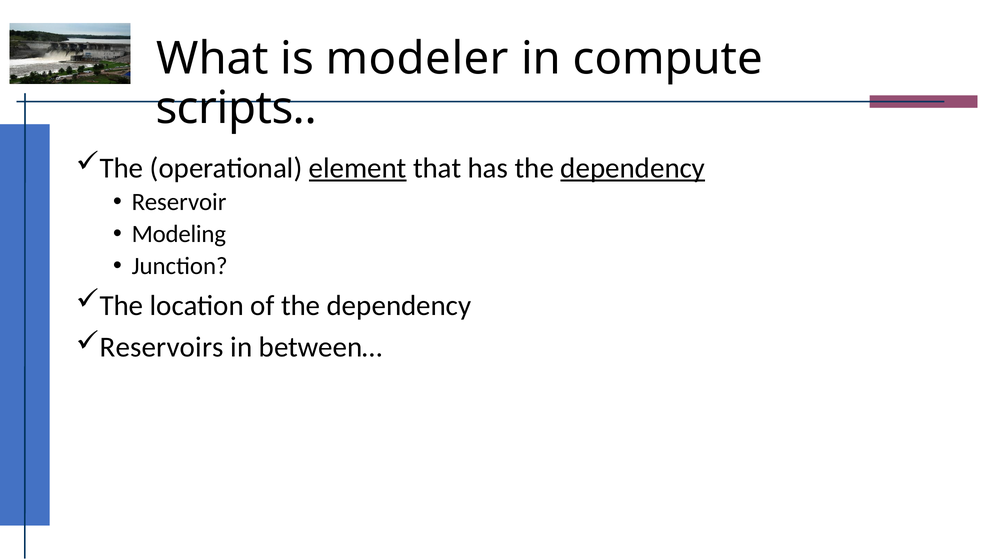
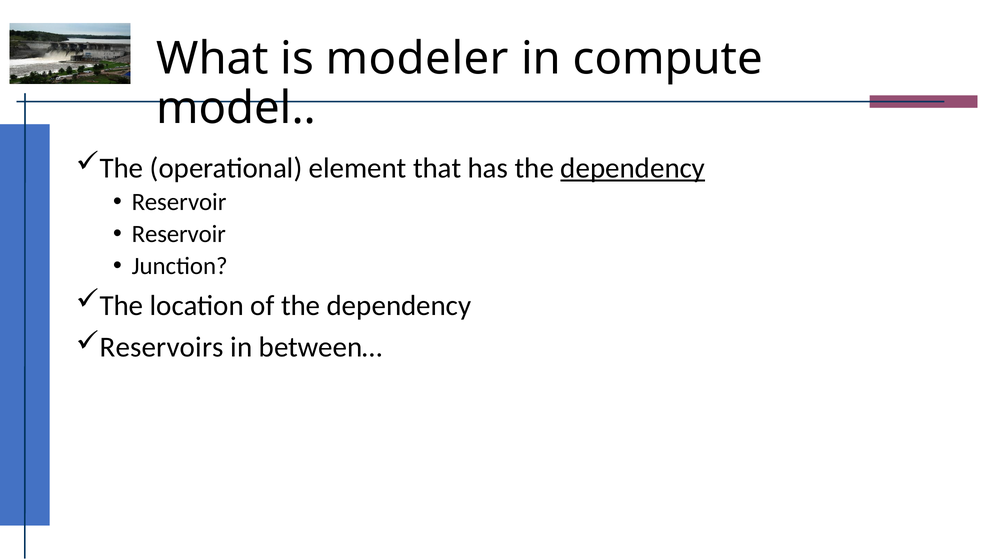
scripts: scripts -> model
element underline: present -> none
Modeling at (179, 234): Modeling -> Reservoir
